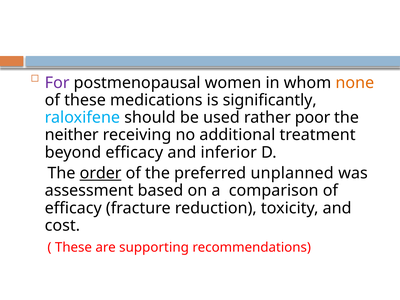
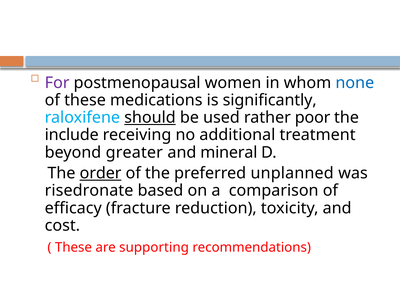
none colour: orange -> blue
should underline: none -> present
neither: neither -> include
beyond efficacy: efficacy -> greater
inferior: inferior -> mineral
assessment: assessment -> risedronate
